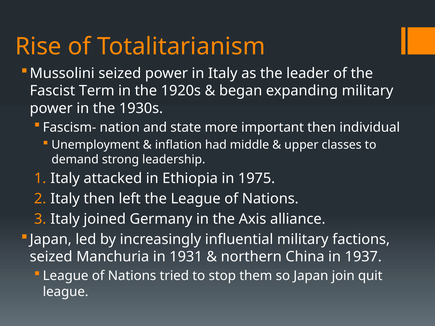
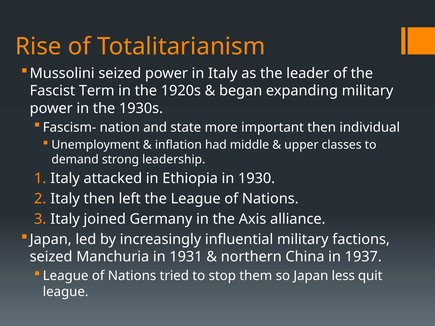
1975: 1975 -> 1930
join: join -> less
